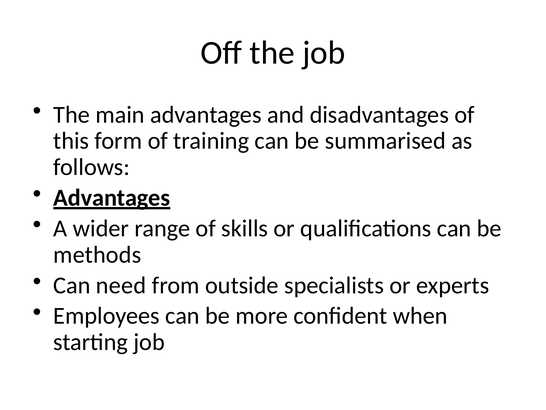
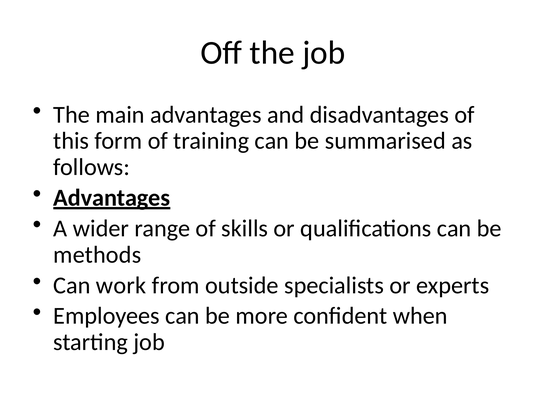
need: need -> work
